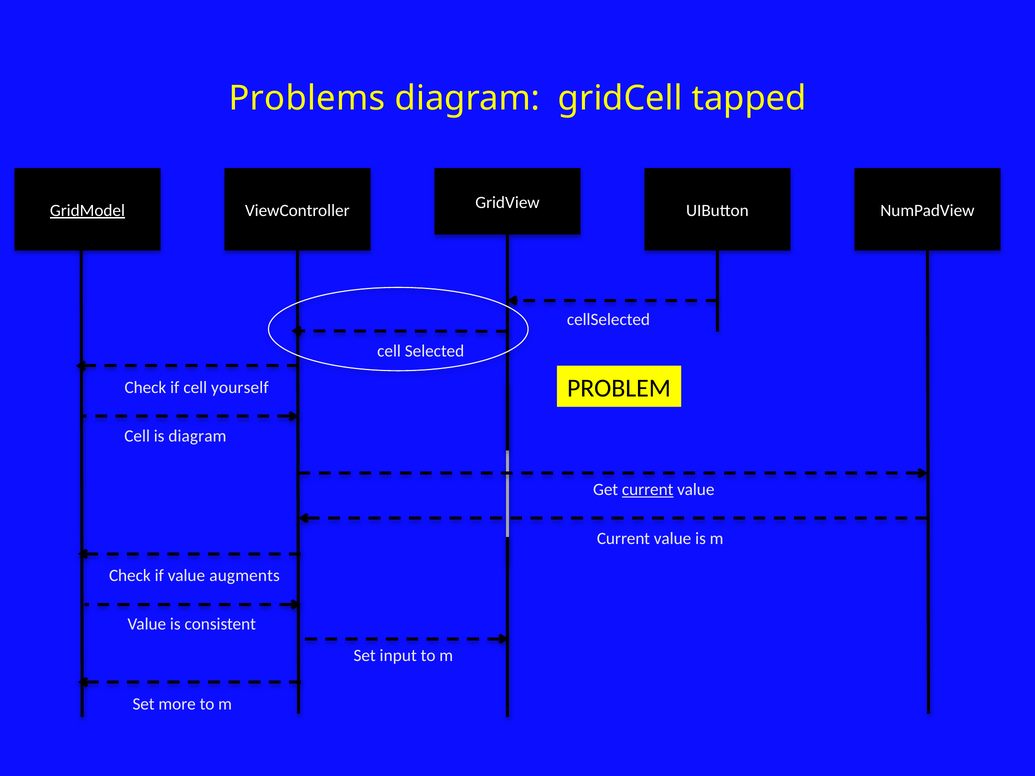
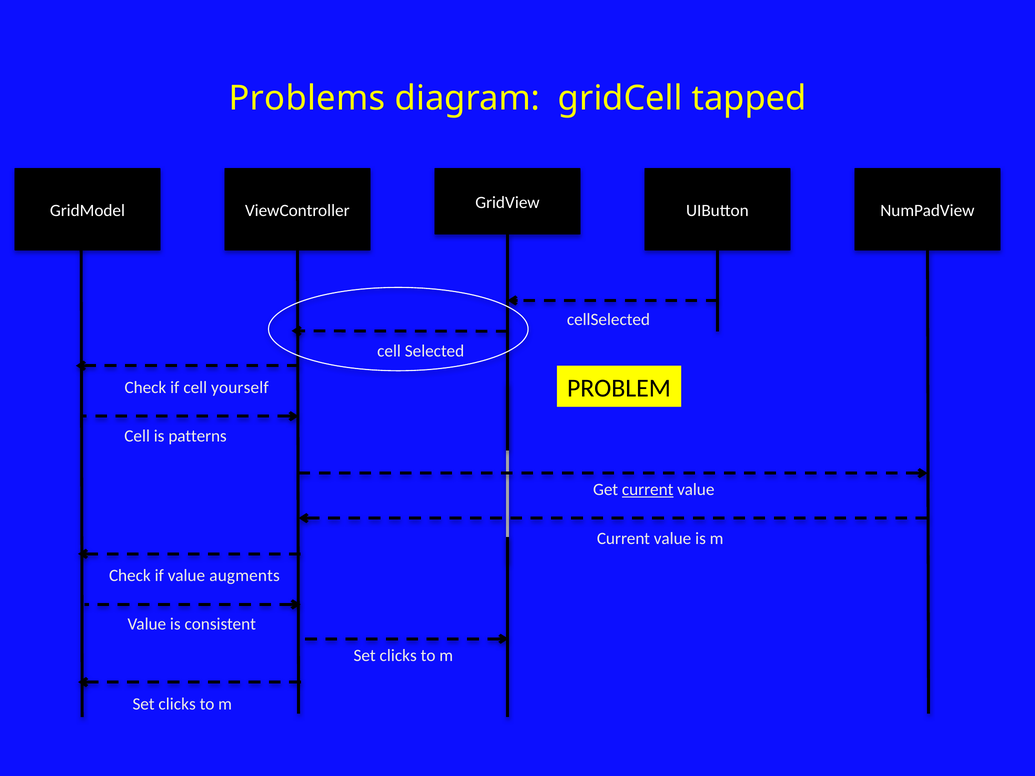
GridModel underline: present -> none
is diagram: diagram -> patterns
input at (398, 656): input -> clicks
more at (177, 704): more -> clicks
